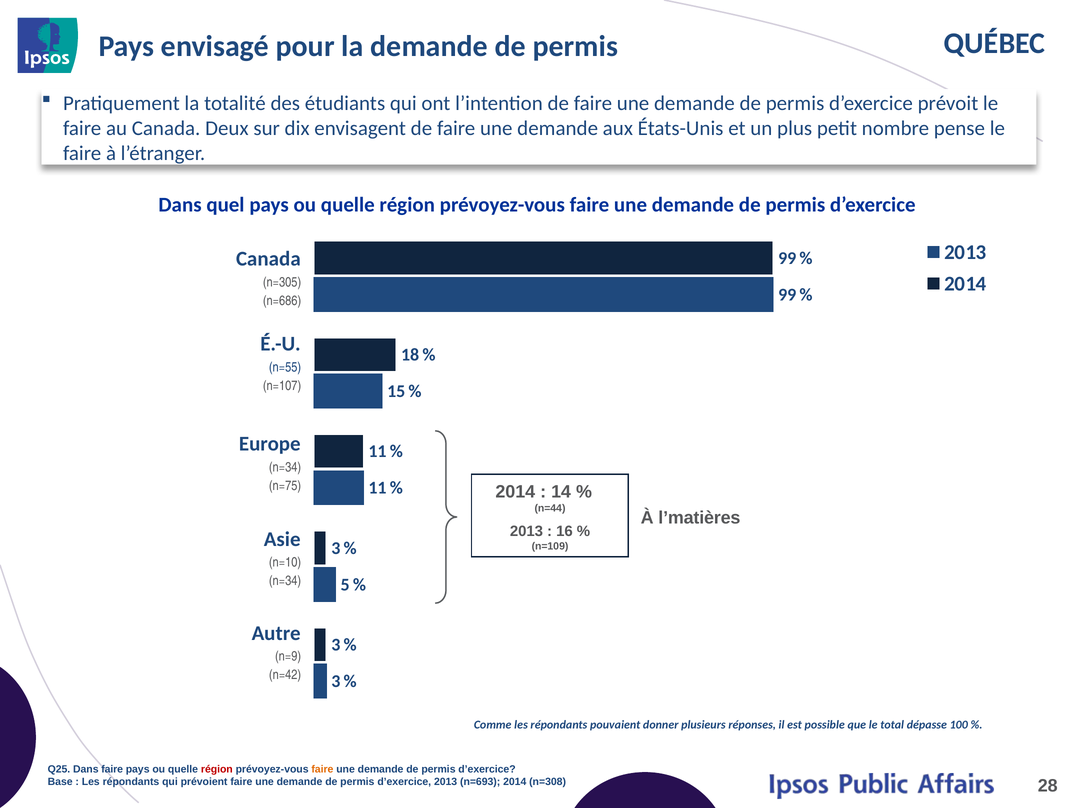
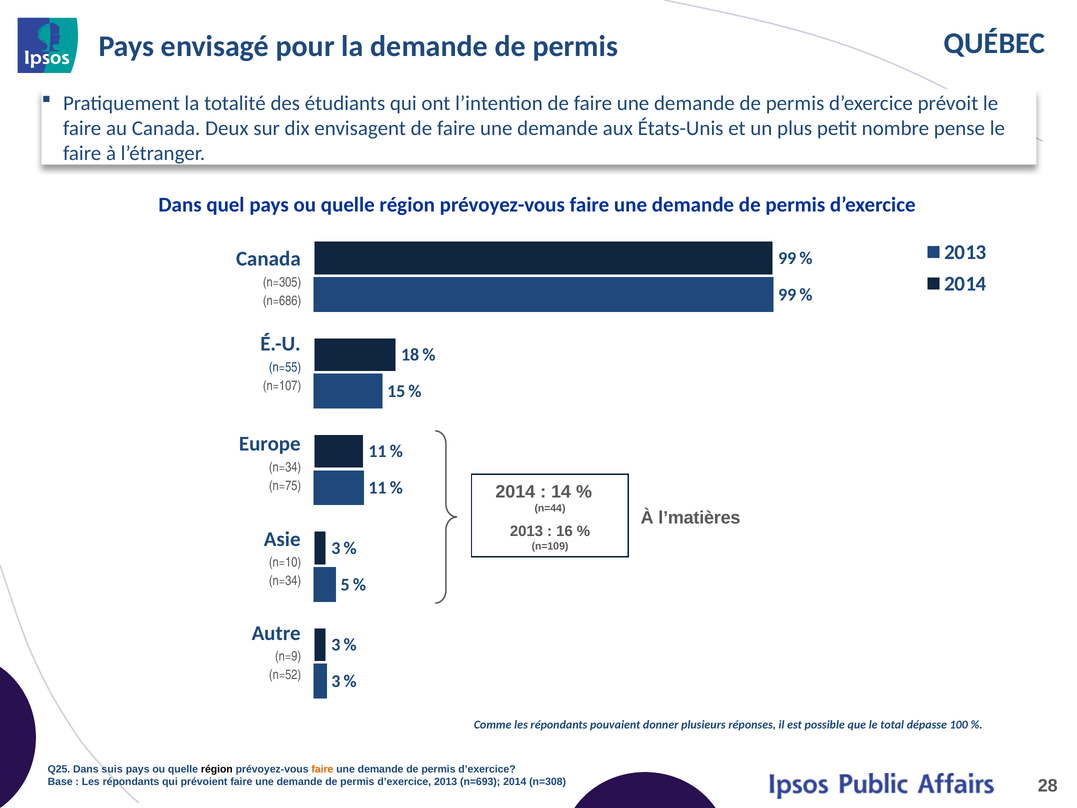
n=42: n=42 -> n=52
Dans faire: faire -> suis
région at (217, 769) colour: red -> black
